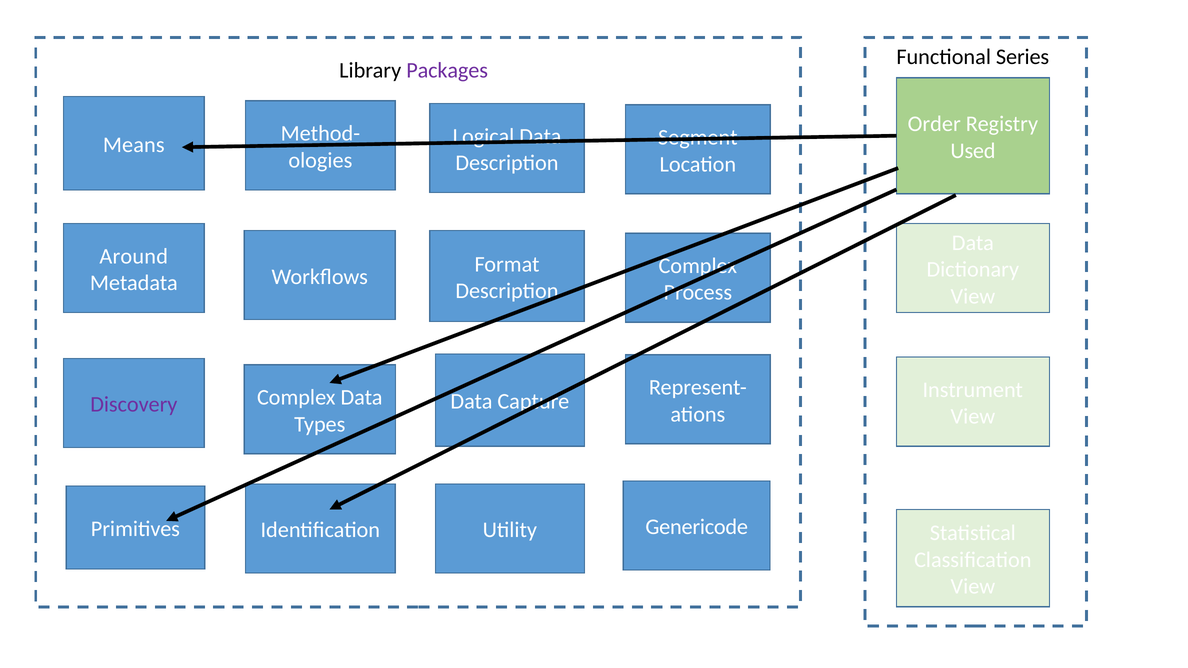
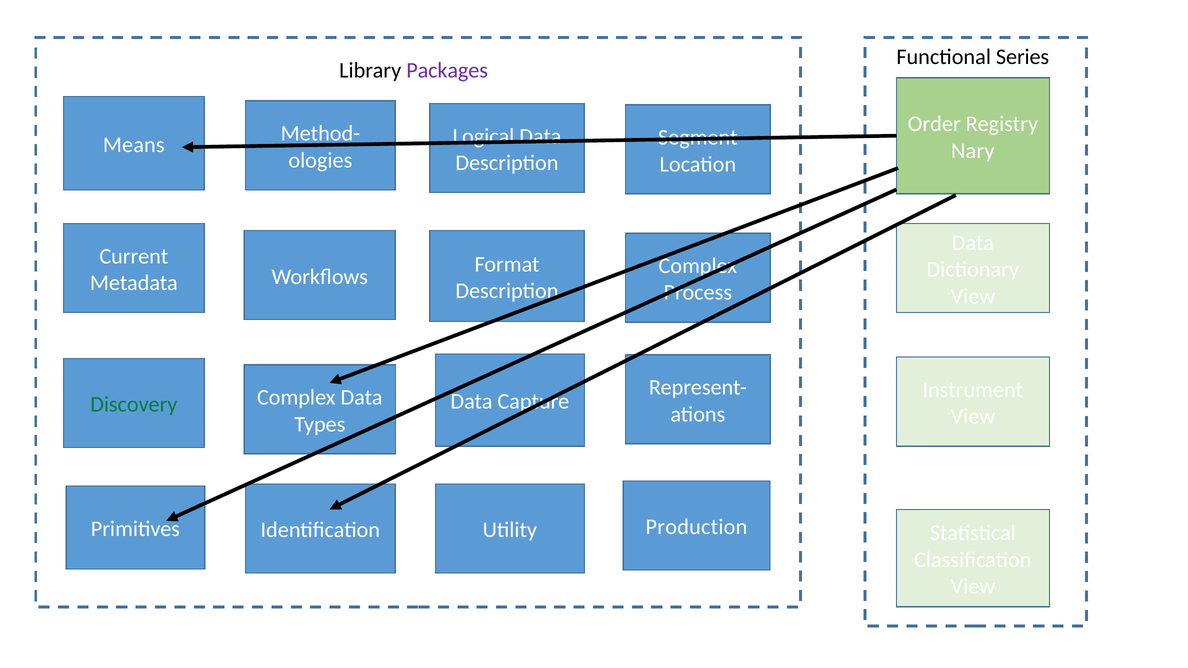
Used: Used -> Nary
Around: Around -> Current
Discovery colour: purple -> green
Genericode: Genericode -> Production
